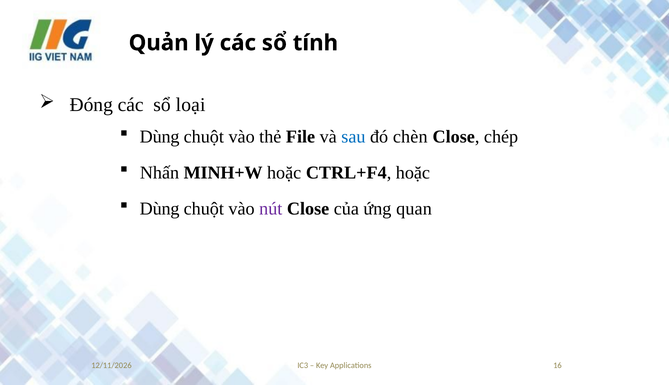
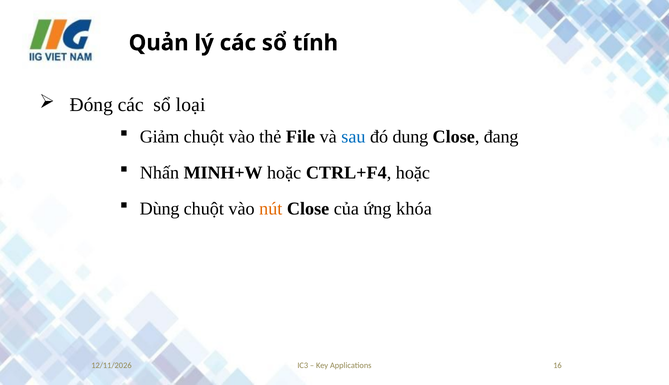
Dùng at (160, 137): Dùng -> Giảm
chèn: chèn -> dung
chép: chép -> đang
nút colour: purple -> orange
quan: quan -> khóa
